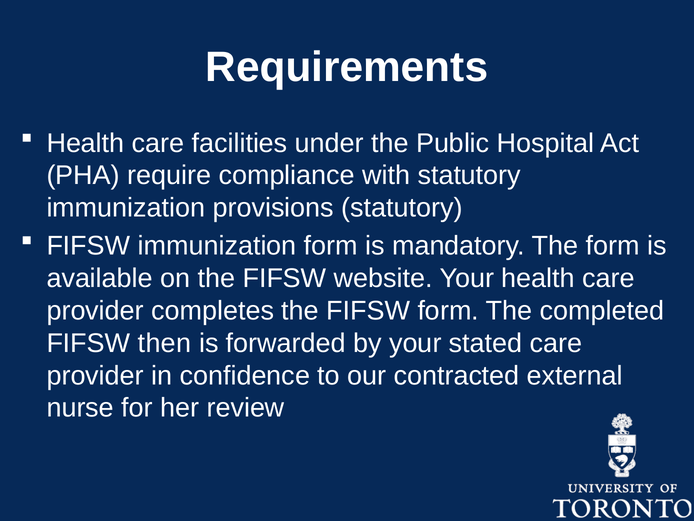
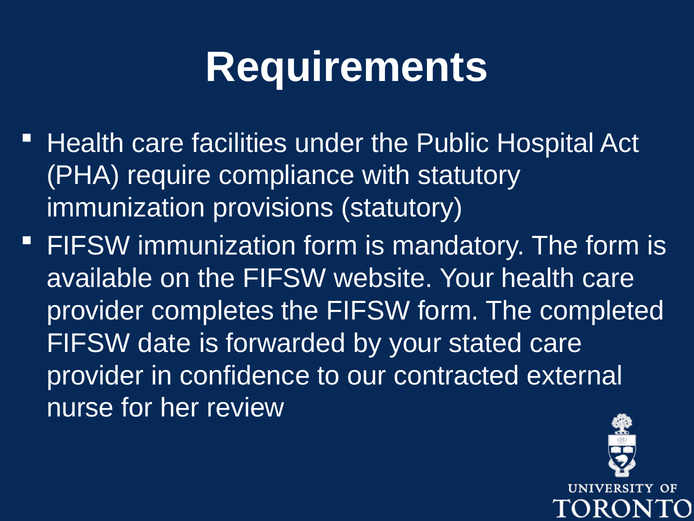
then: then -> date
